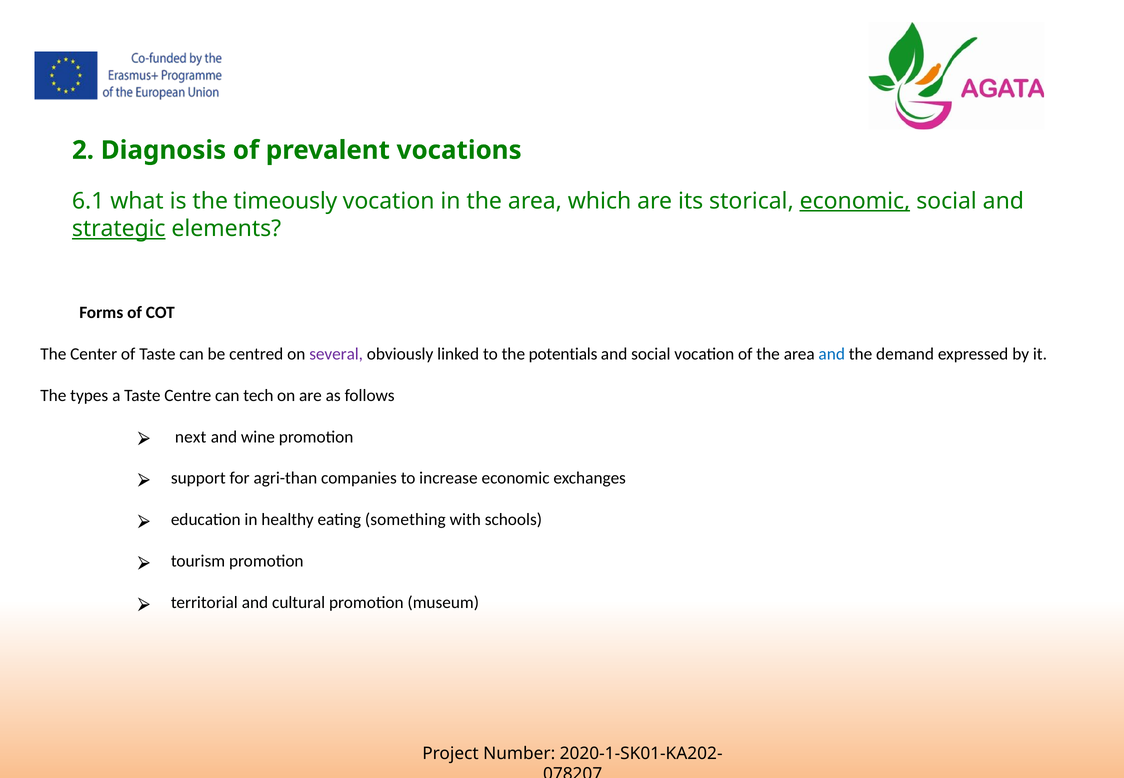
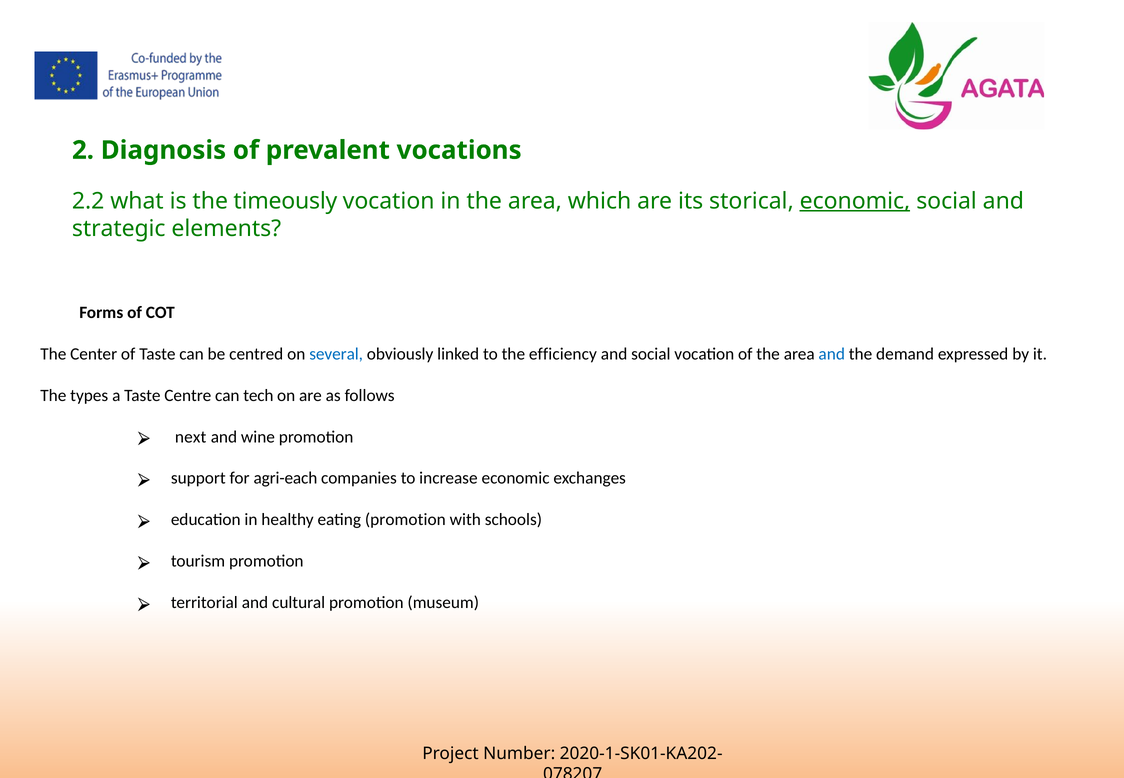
6.1: 6.1 -> 2.2
strategic underline: present -> none
several colour: purple -> blue
potentials: potentials -> efficiency
agri-than: agri-than -> agri-each
eating something: something -> promotion
